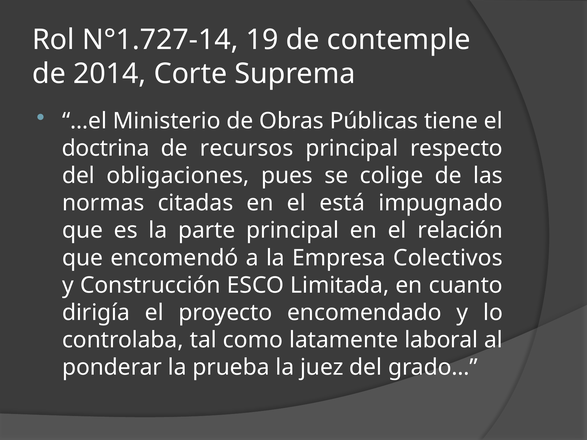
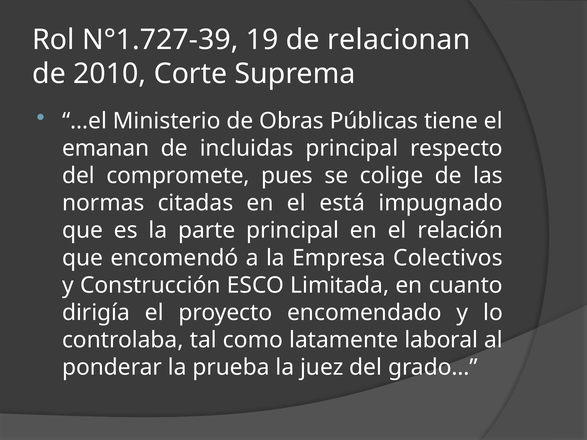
N°1.727-14: N°1.727-14 -> N°1.727-39
contemple: contemple -> relacionan
2014: 2014 -> 2010
doctrina: doctrina -> emanan
recursos: recursos -> incluidas
obligaciones: obligaciones -> compromete
